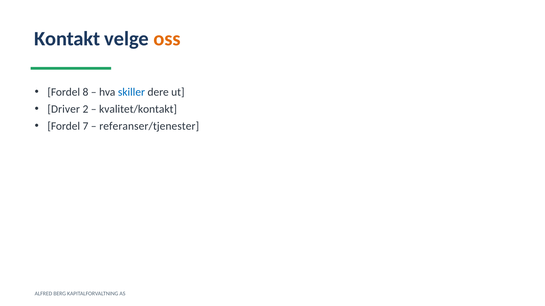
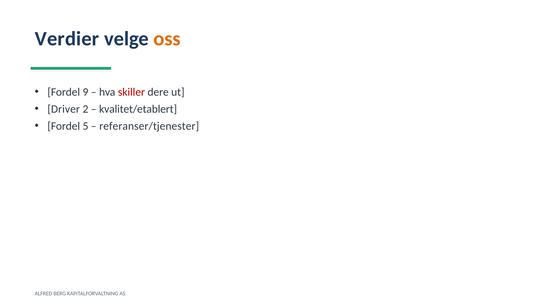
Kontakt: Kontakt -> Verdier
8: 8 -> 9
skiller colour: blue -> red
kvalitet/kontakt: kvalitet/kontakt -> kvalitet/etablert
7: 7 -> 5
